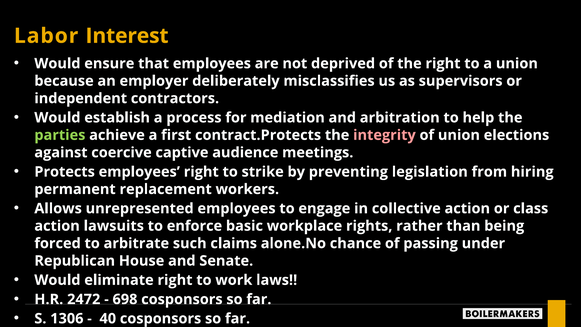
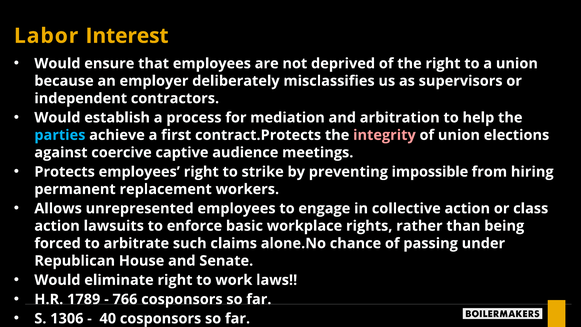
parties colour: light green -> light blue
legislation: legislation -> impossible
2472: 2472 -> 1789
698: 698 -> 766
